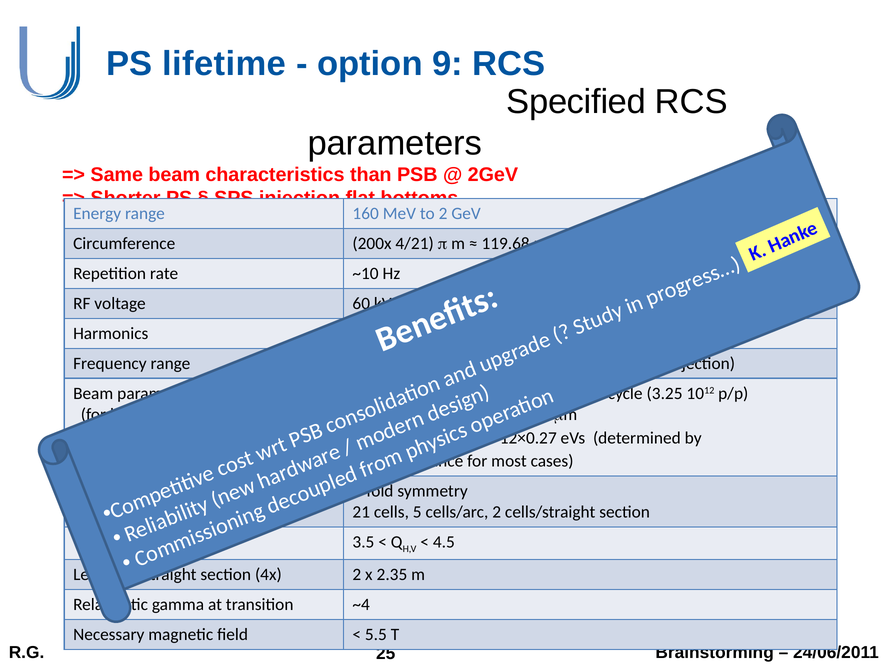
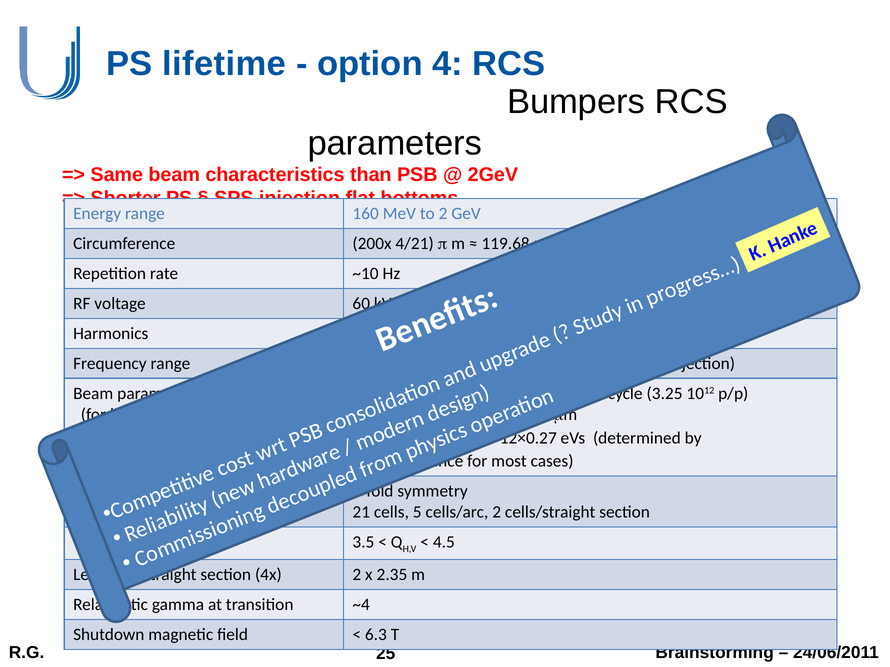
9 at (448, 64): 9 -> 4
Specified: Specified -> Bumpers
Necessary: Necessary -> Shutdown
5.5: 5.5 -> 6.3
